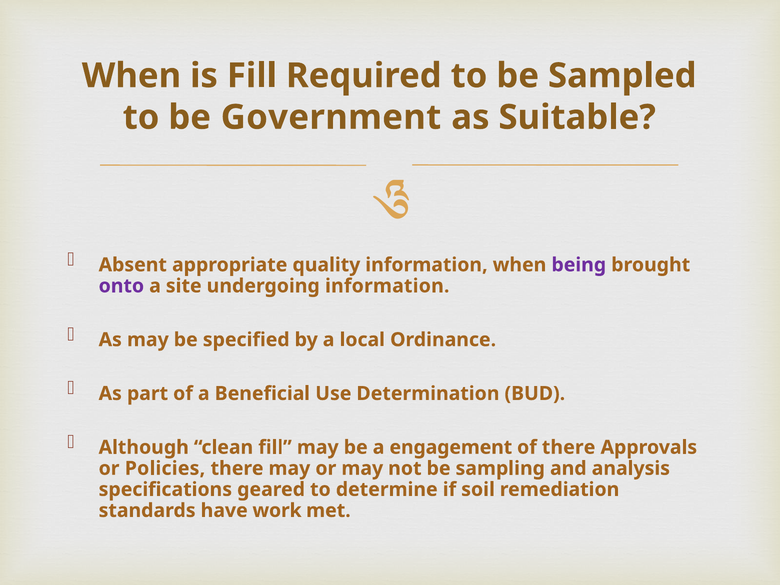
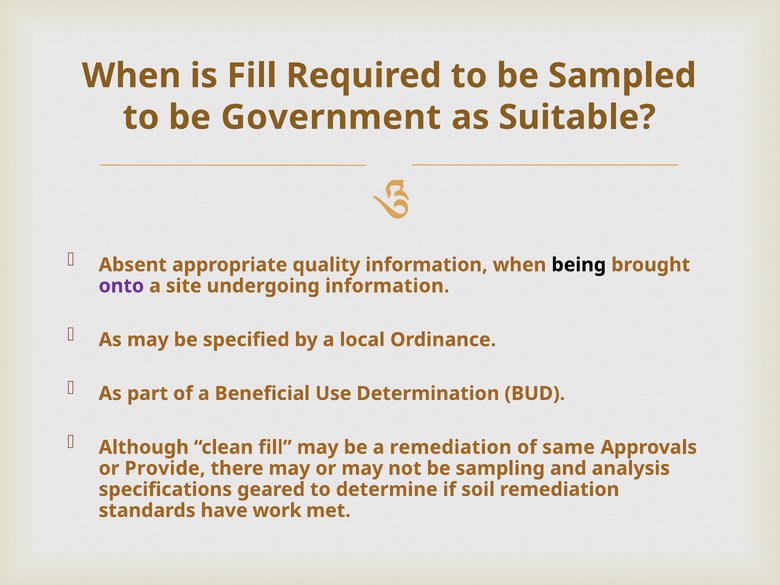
being colour: purple -> black
a engagement: engagement -> remediation
of there: there -> same
Policies: Policies -> Provide
